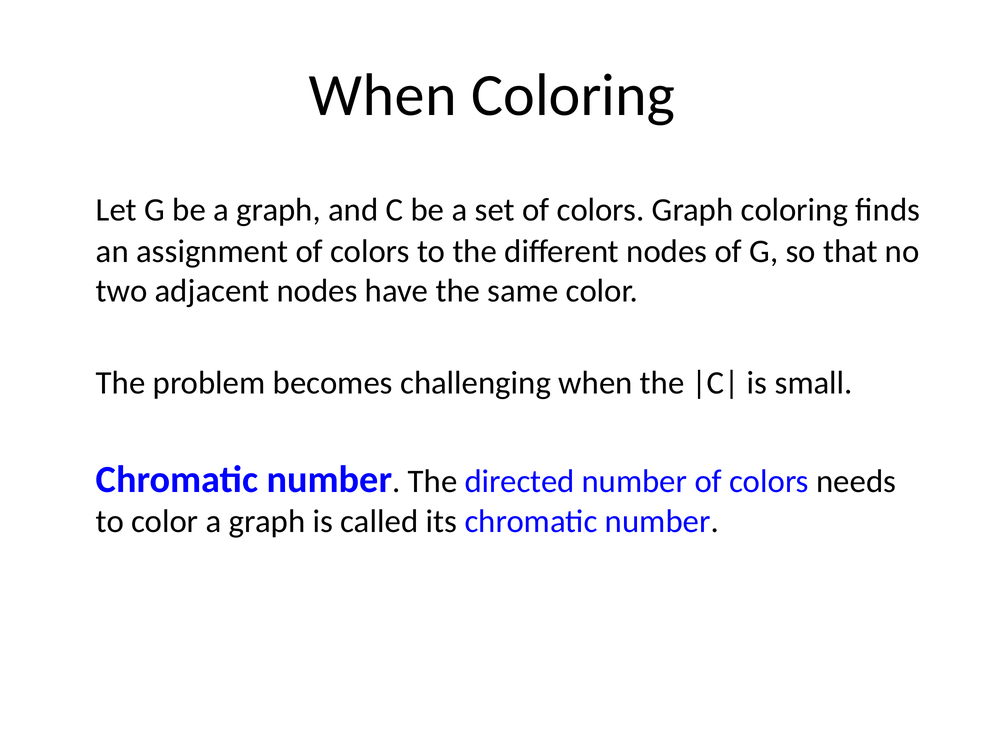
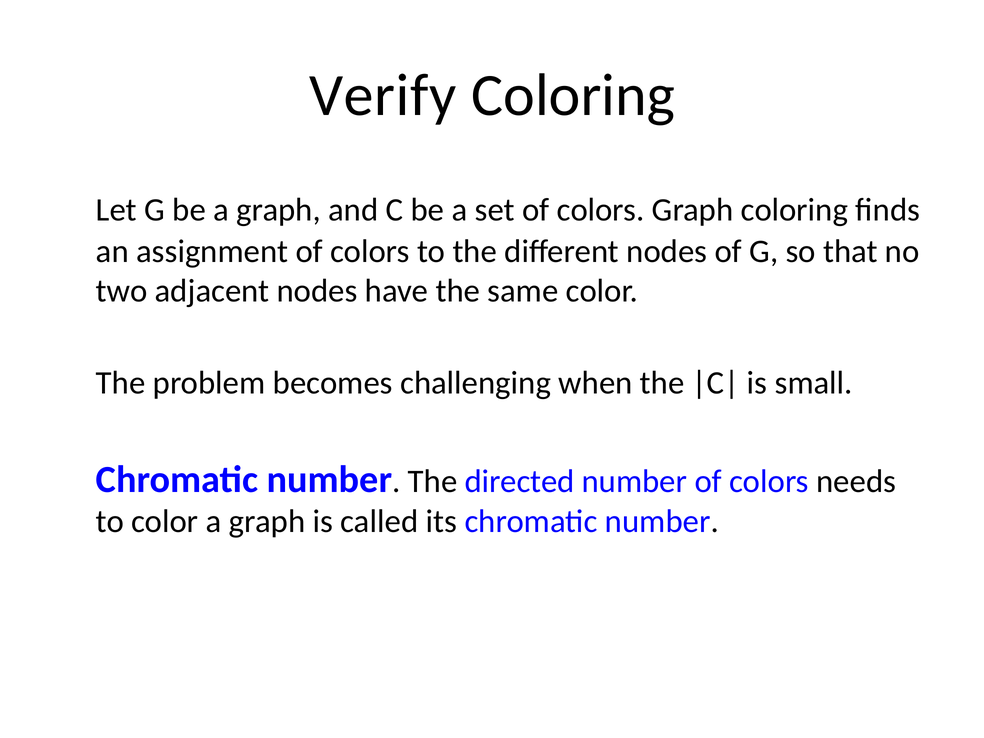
When at (383, 95): When -> Verify
